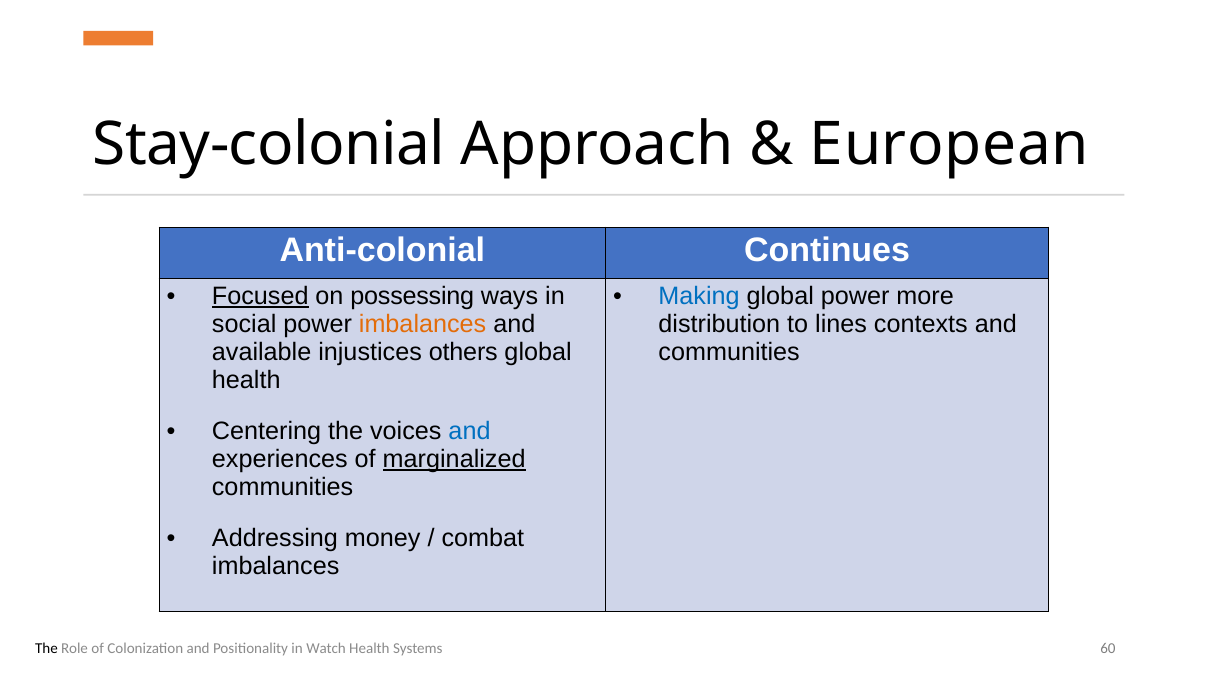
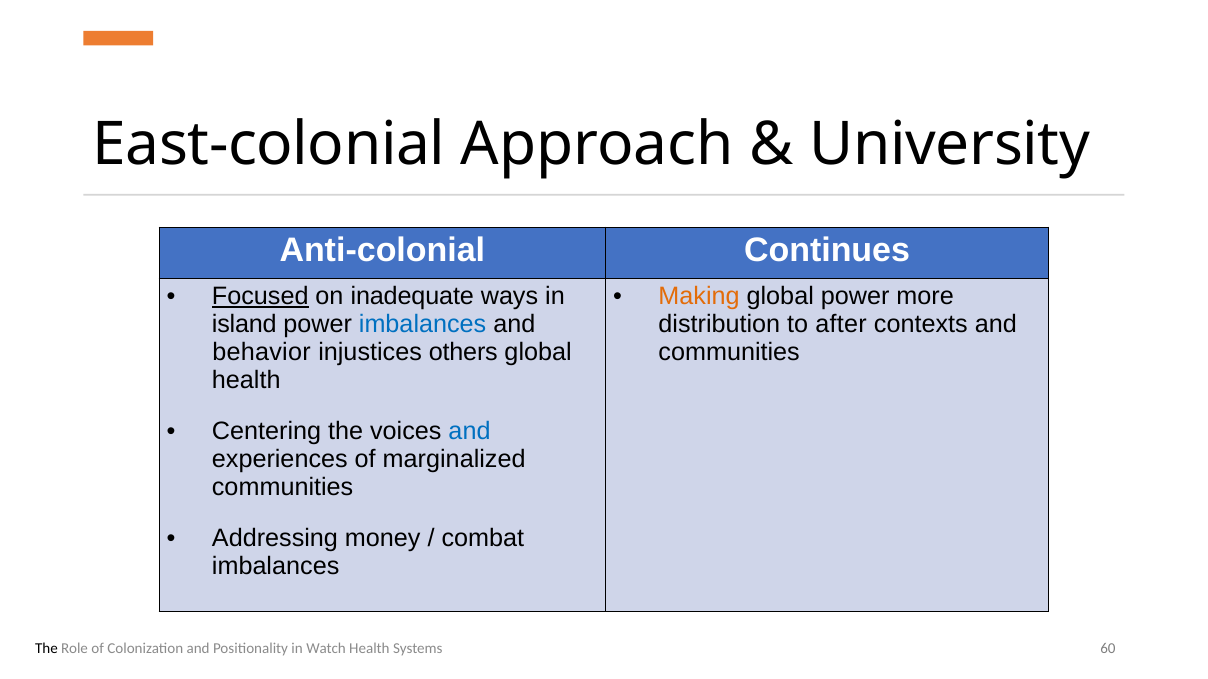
Stay-colonial: Stay-colonial -> East-colonial
European: European -> University
possessing: possessing -> inadequate
Making colour: blue -> orange
social: social -> island
imbalances at (423, 325) colour: orange -> blue
lines: lines -> after
available: available -> behavior
marginalized underline: present -> none
